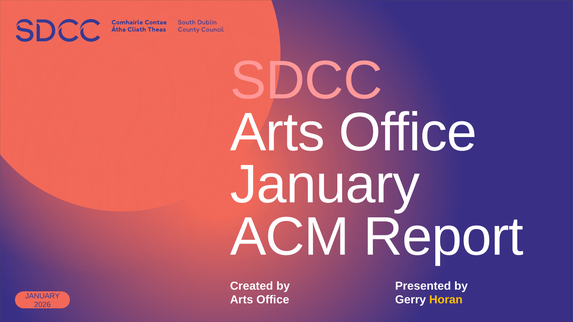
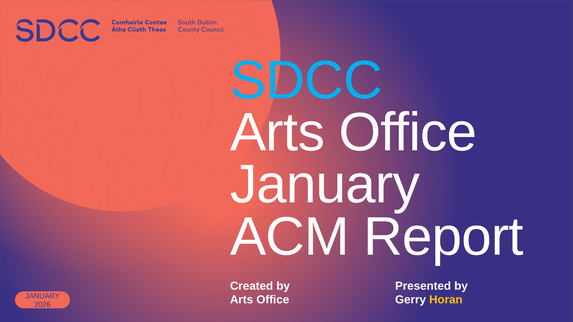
SDCC colour: pink -> light blue
